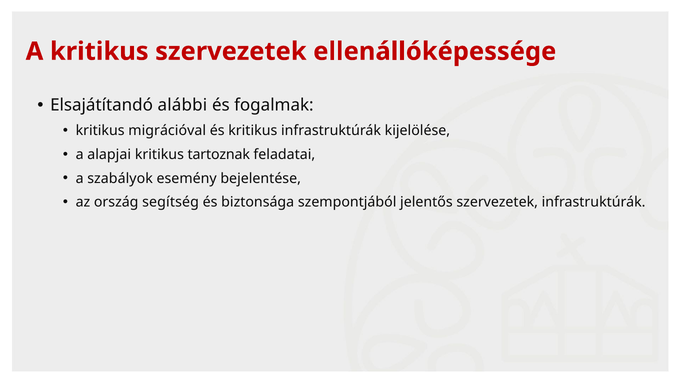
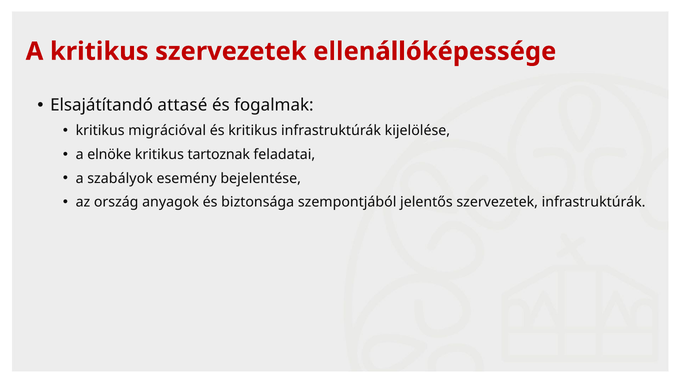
alábbi: alábbi -> attasé
alapjai: alapjai -> elnöke
segítség: segítség -> anyagok
